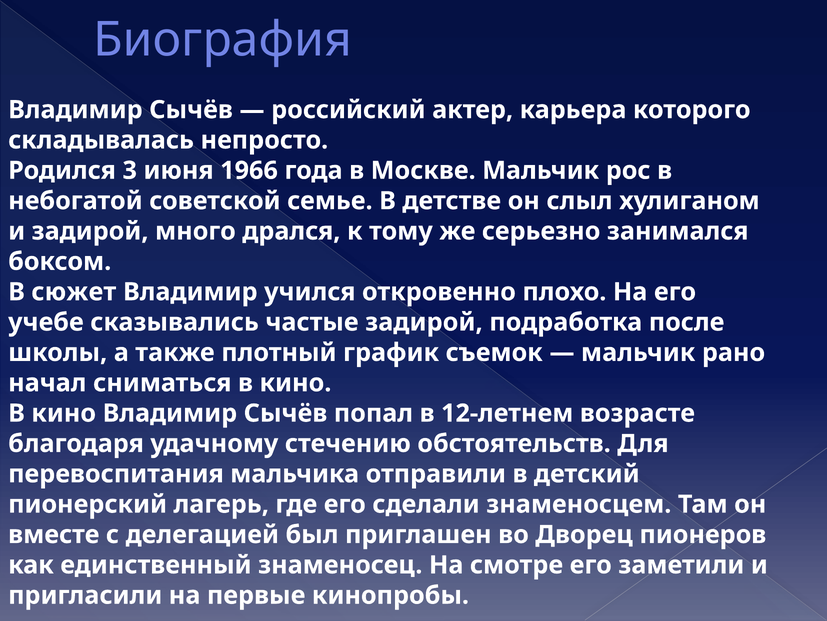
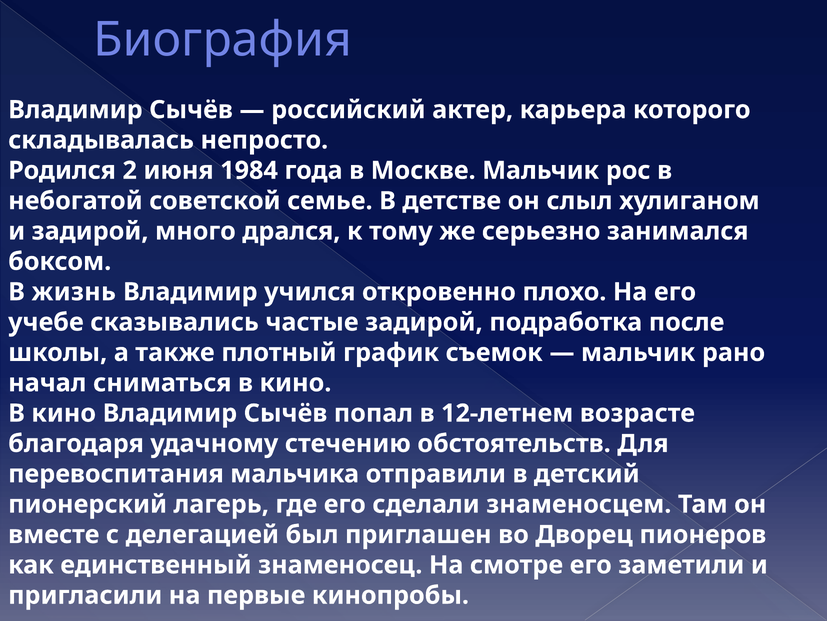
3: 3 -> 2
1966: 1966 -> 1984
сюжет: сюжет -> жизнь
